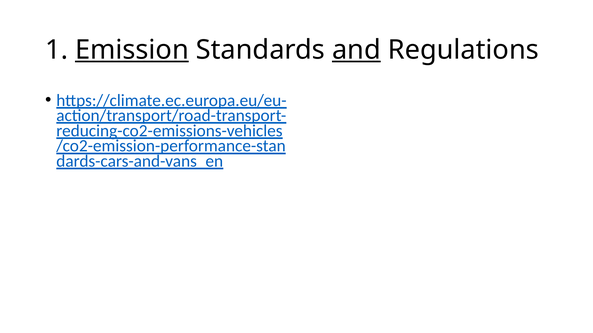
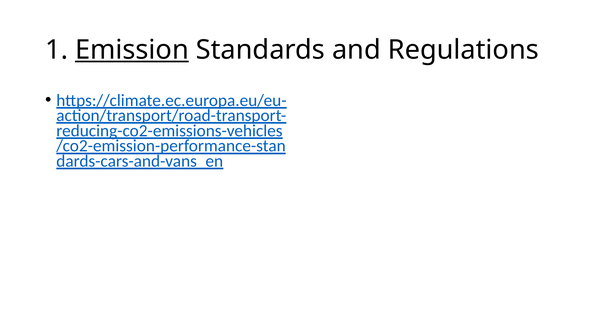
and underline: present -> none
